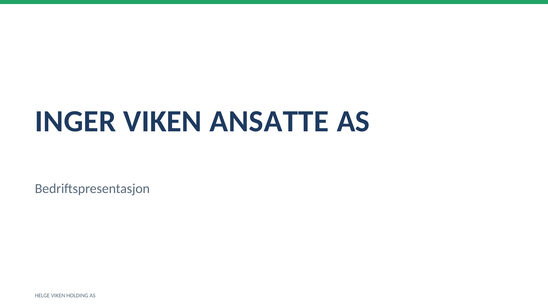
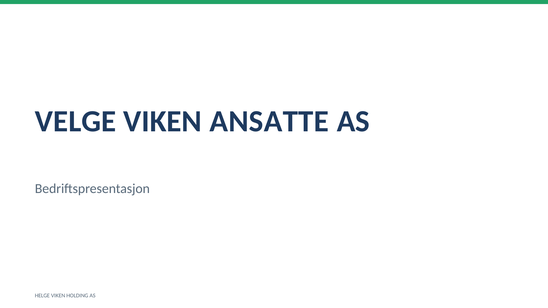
INGER: INGER -> VELGE
